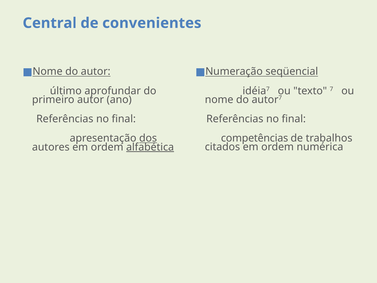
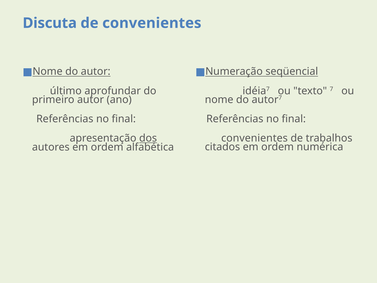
Central: Central -> Discuta
competências at (255, 138): competências -> convenientes
alfabética underline: present -> none
